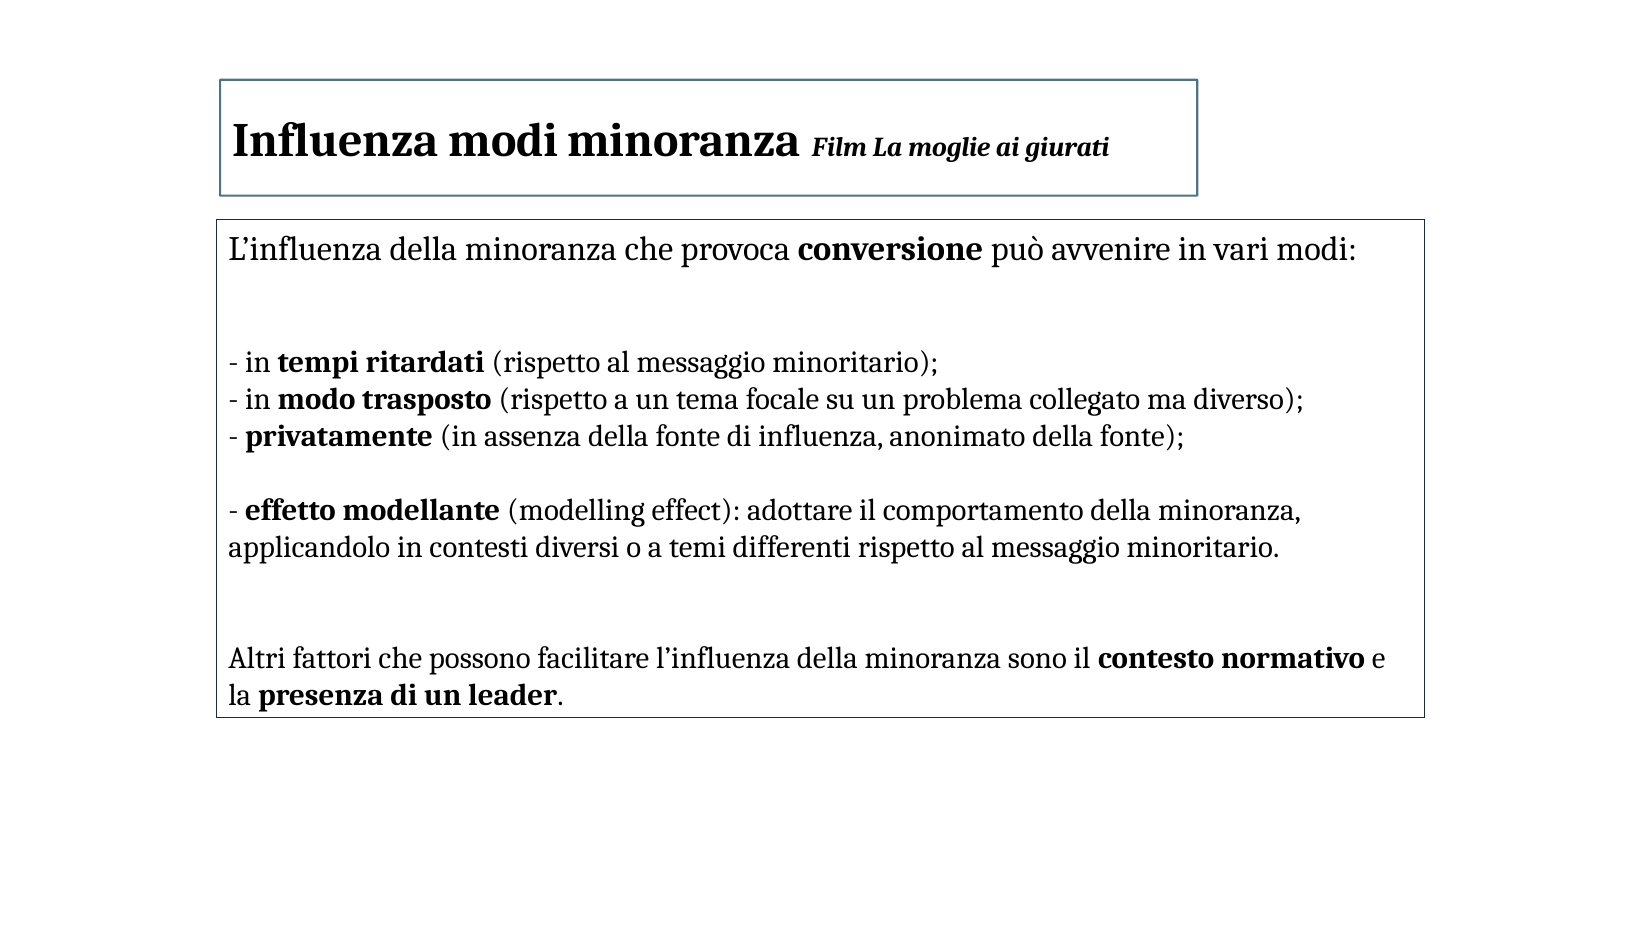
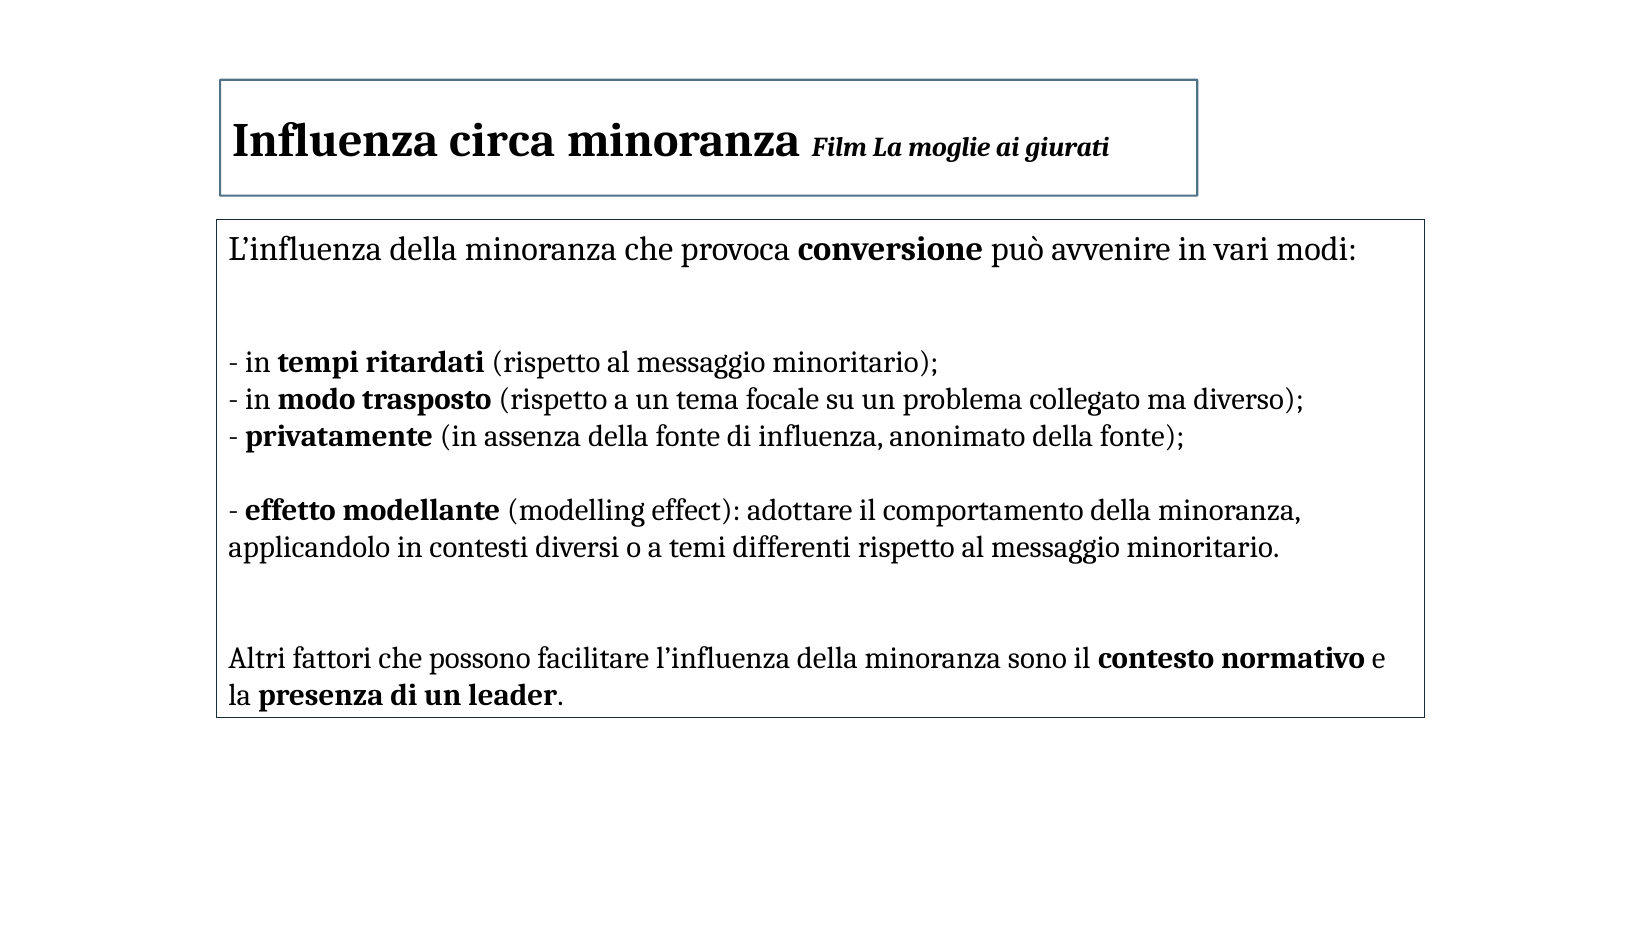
Influenza modi: modi -> circa
